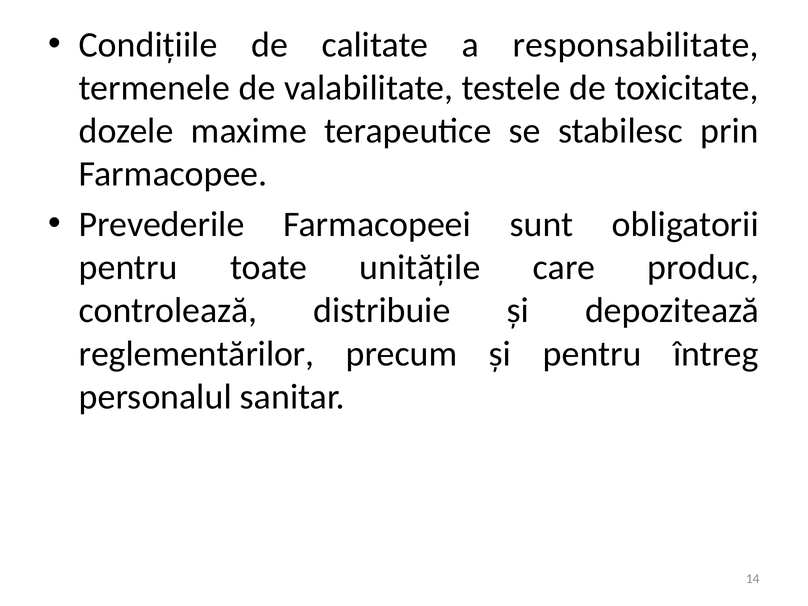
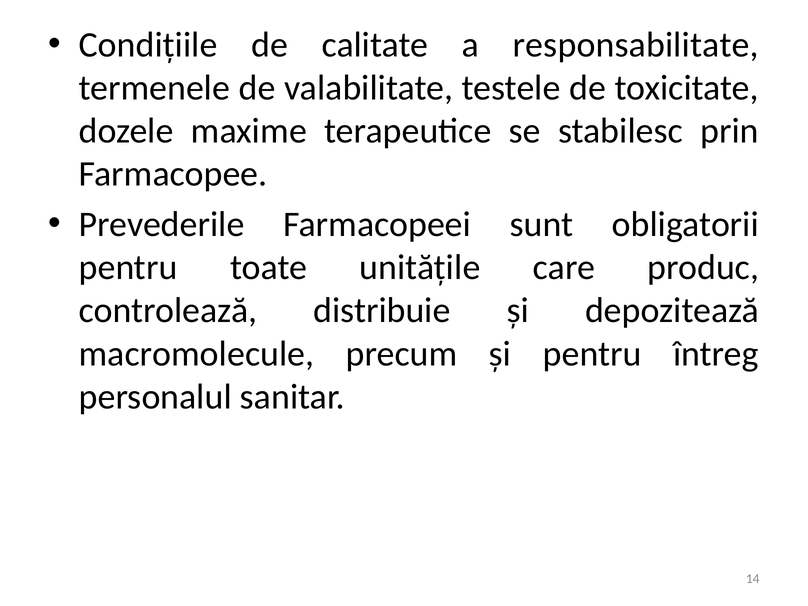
reglementărilor: reglementărilor -> macromolecule
